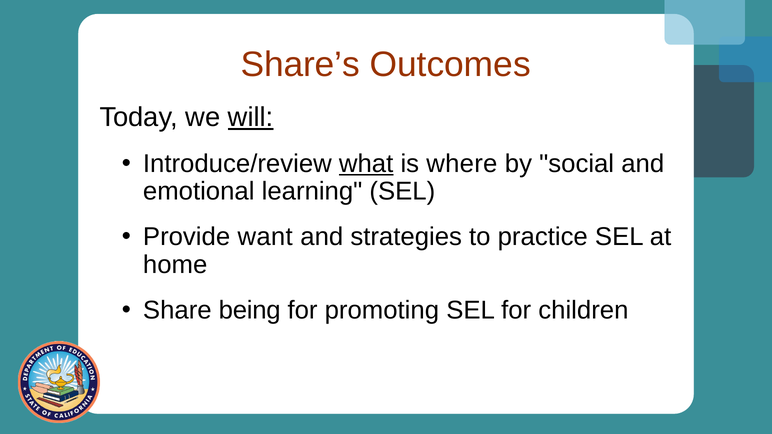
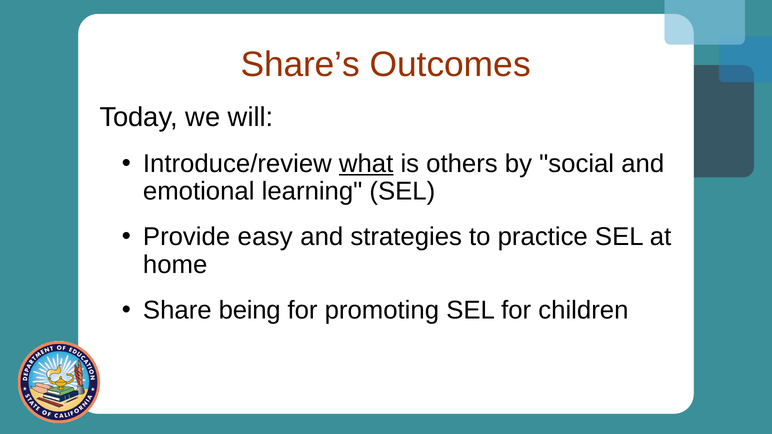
will underline: present -> none
where: where -> others
want: want -> easy
